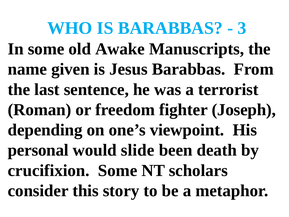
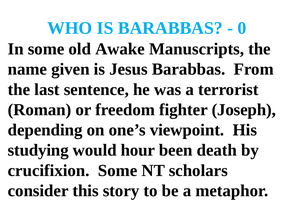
3: 3 -> 0
personal: personal -> studying
slide: slide -> hour
